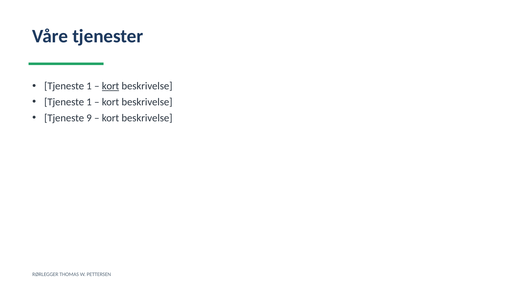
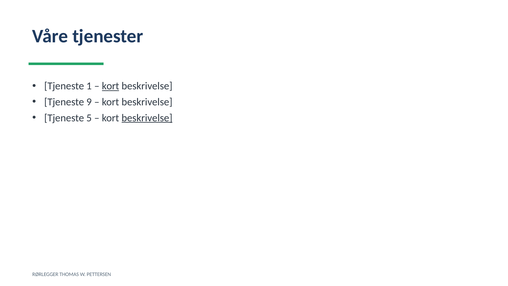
1 at (89, 102): 1 -> 9
9: 9 -> 5
beskrivelse at (147, 118) underline: none -> present
